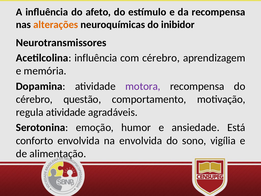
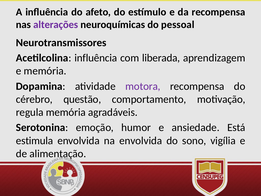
alterações colour: orange -> purple
inibidor: inibidor -> pessoal
com cérebro: cérebro -> liberada
regula atividade: atividade -> memória
conforto: conforto -> estimula
